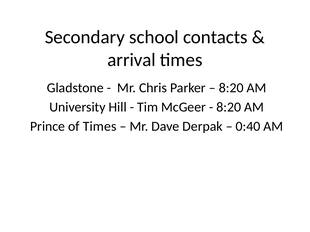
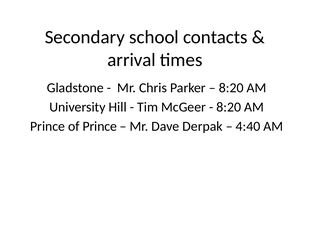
of Times: Times -> Prince
0:40: 0:40 -> 4:40
